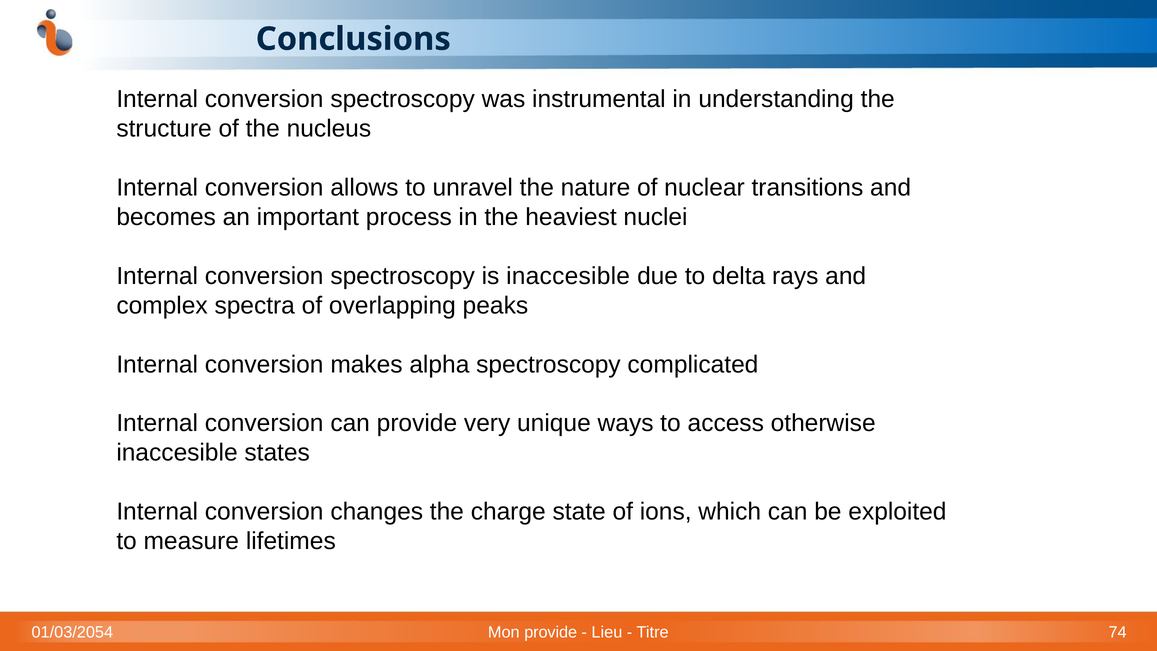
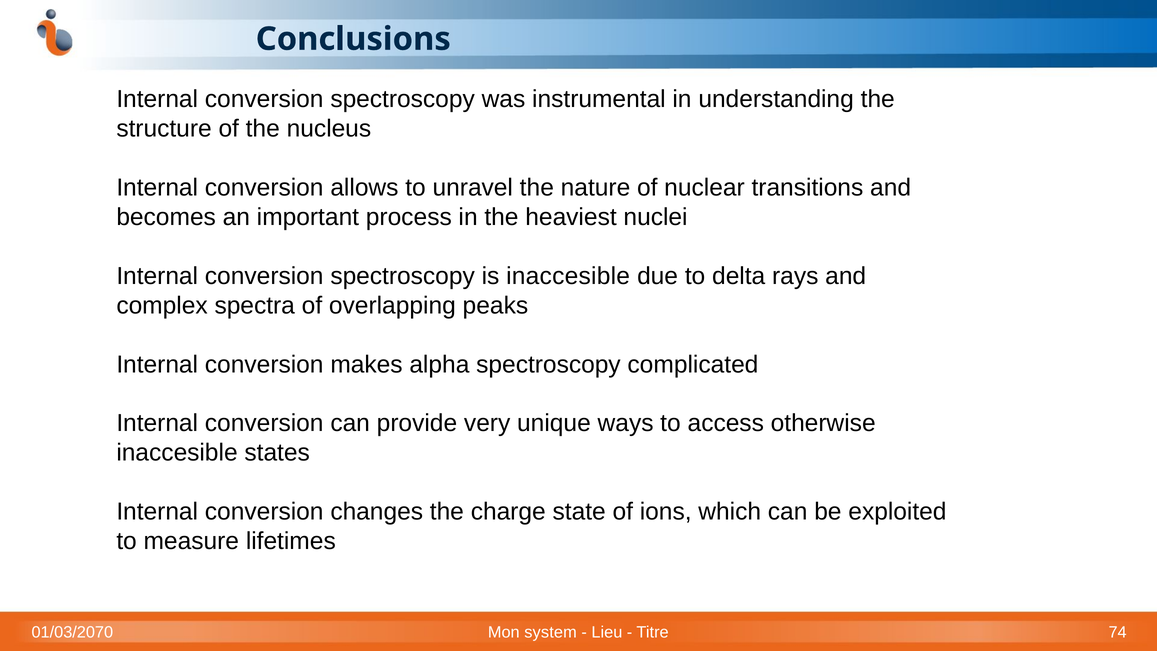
01/03/2054: 01/03/2054 -> 01/03/2070
Mon provide: provide -> system
